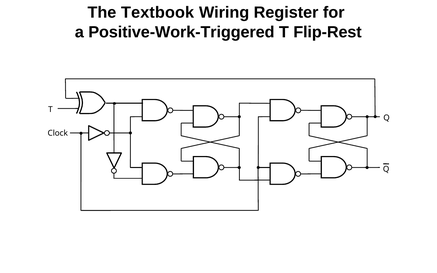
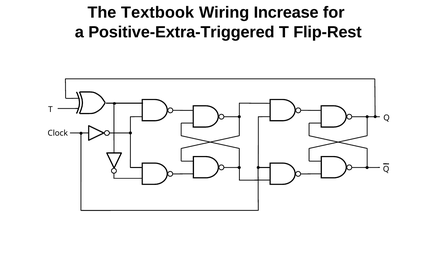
Register: Register -> Increase
Positive-Work-Triggered: Positive-Work-Triggered -> Positive-Extra-Triggered
